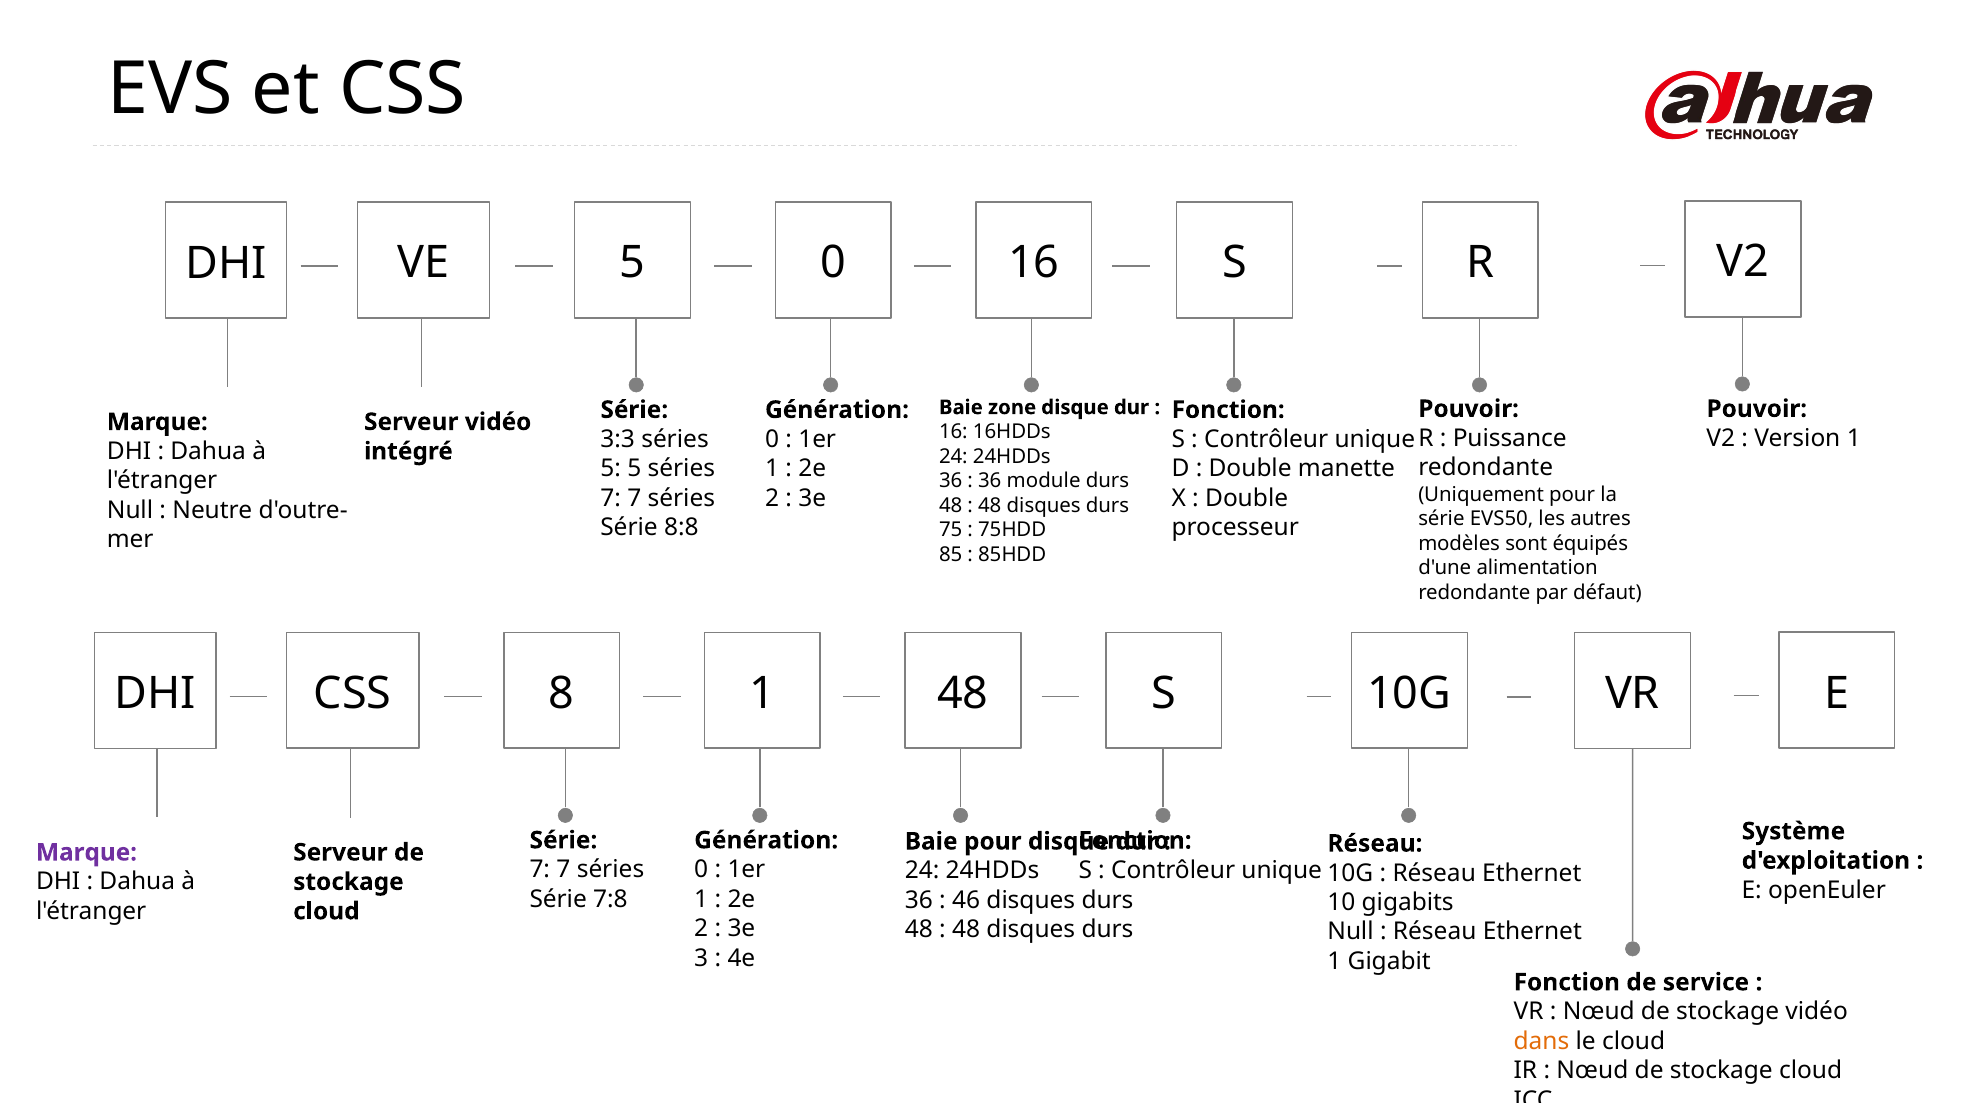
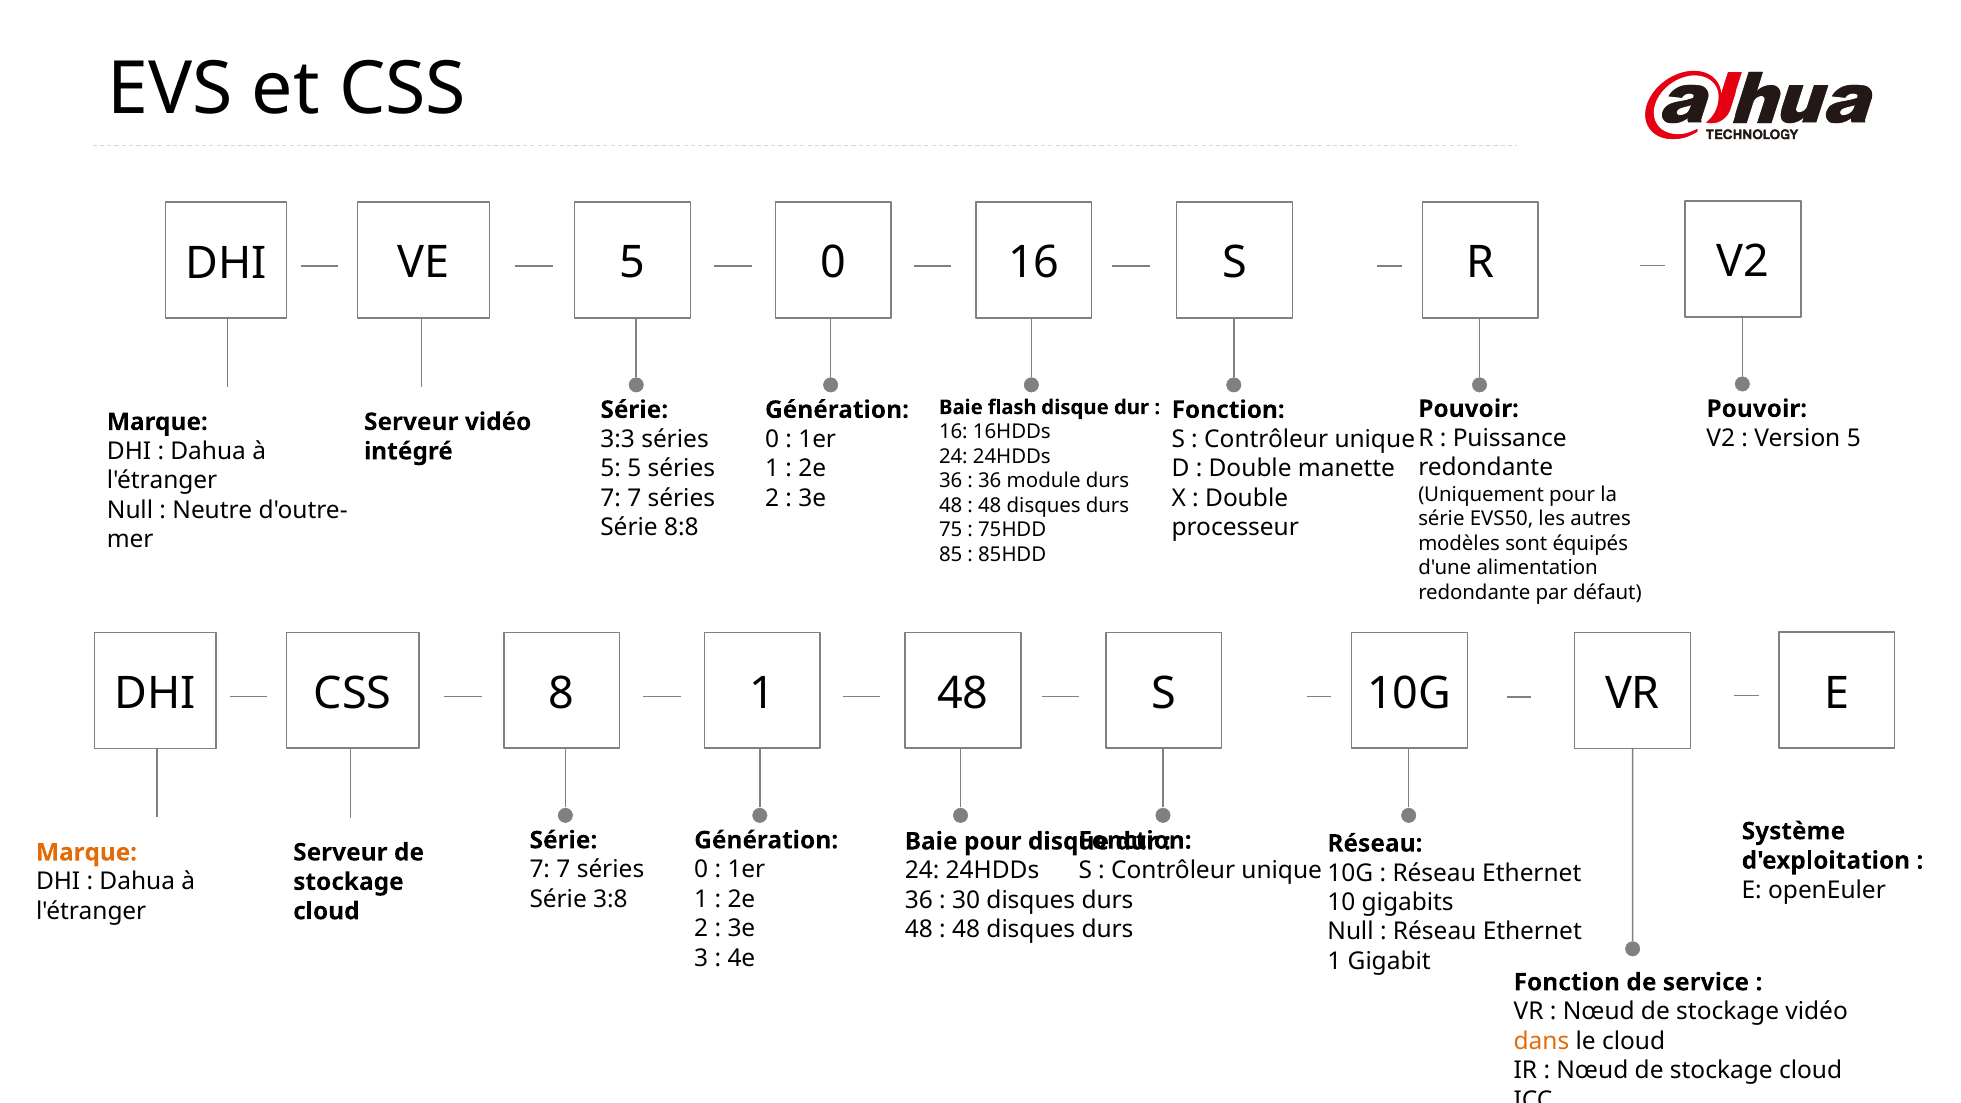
zone: zone -> flash
Version 1: 1 -> 5
Marque at (87, 852) colour: purple -> orange
7:8: 7:8 -> 3:8
46: 46 -> 30
